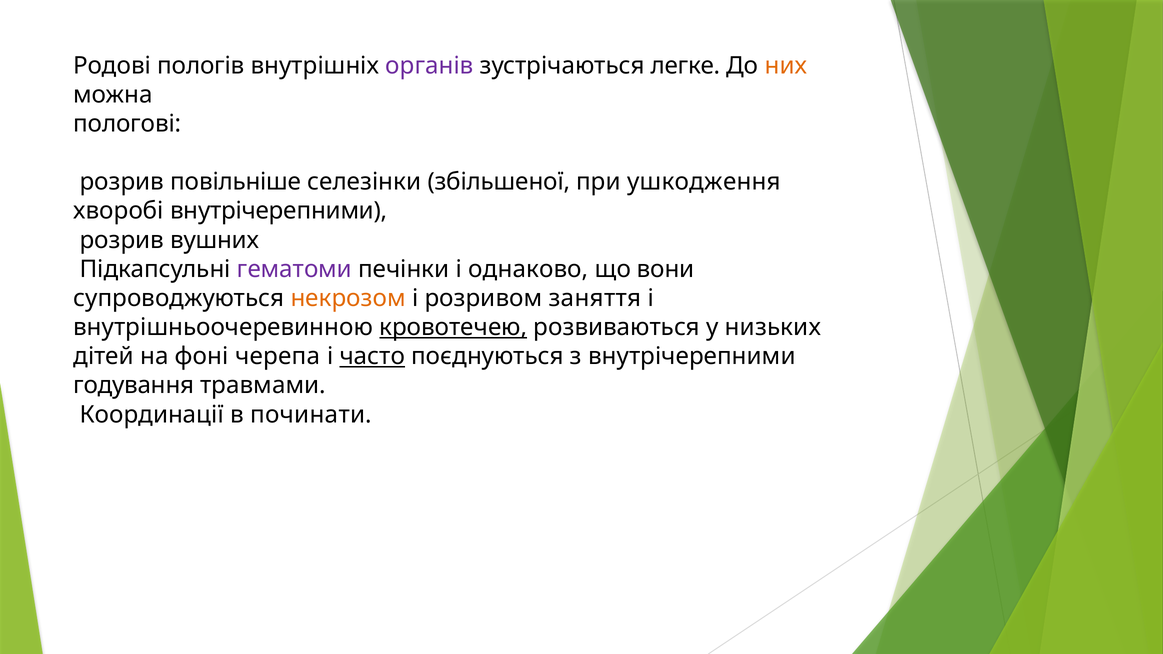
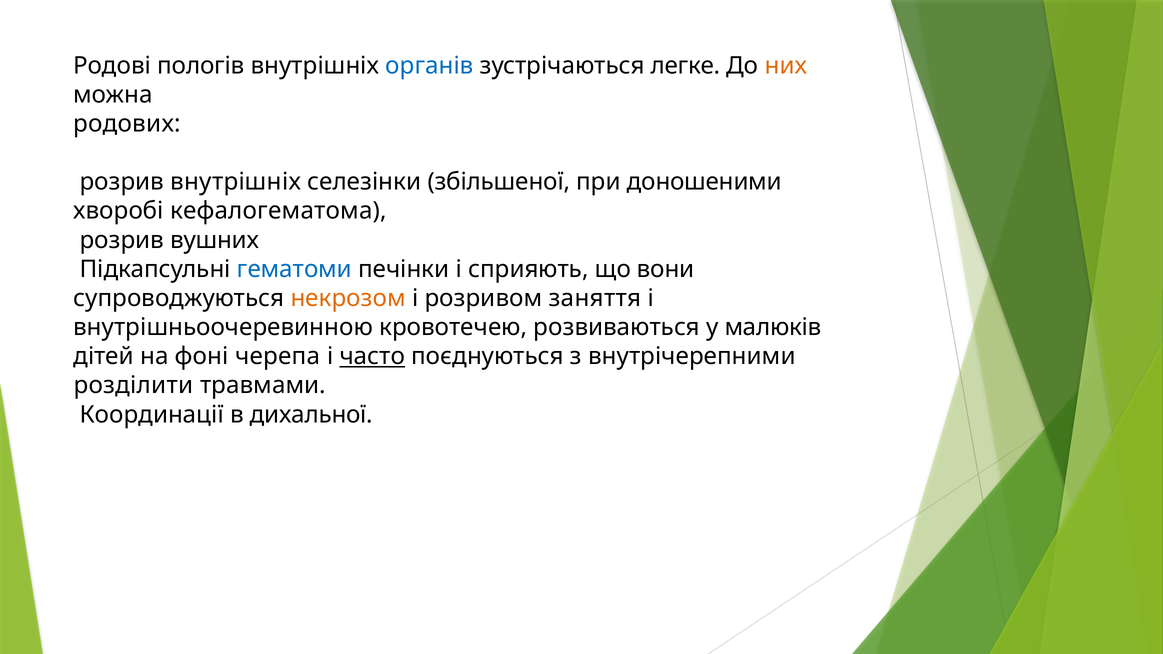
органів colour: purple -> blue
пологові: пологові -> родових
розрив повільніше: повільніше -> внутрішніх
ушкодження: ушкодження -> доношеними
хворобі внутрічерепними: внутрічерепними -> кефалогематома
гематоми colour: purple -> blue
однаково: однаково -> сприяють
кровотечею underline: present -> none
низьких: низьких -> малюків
годування: годування -> розділити
починати: починати -> дихальної
